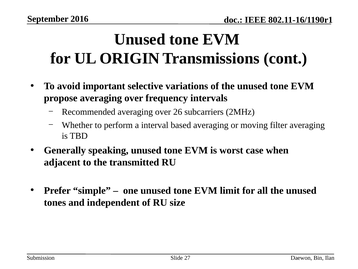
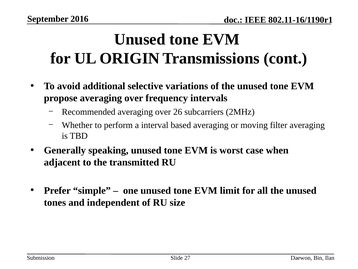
important: important -> additional
